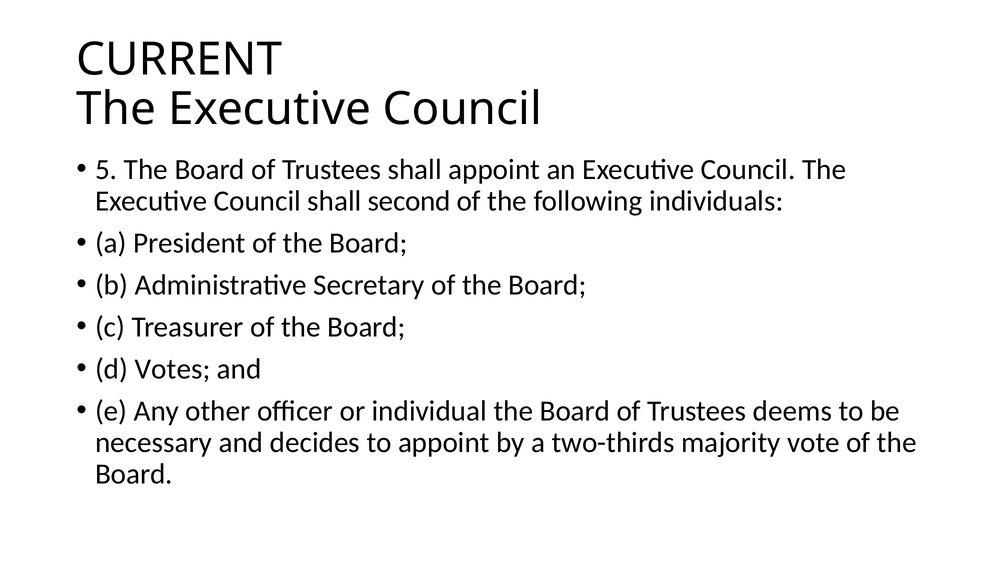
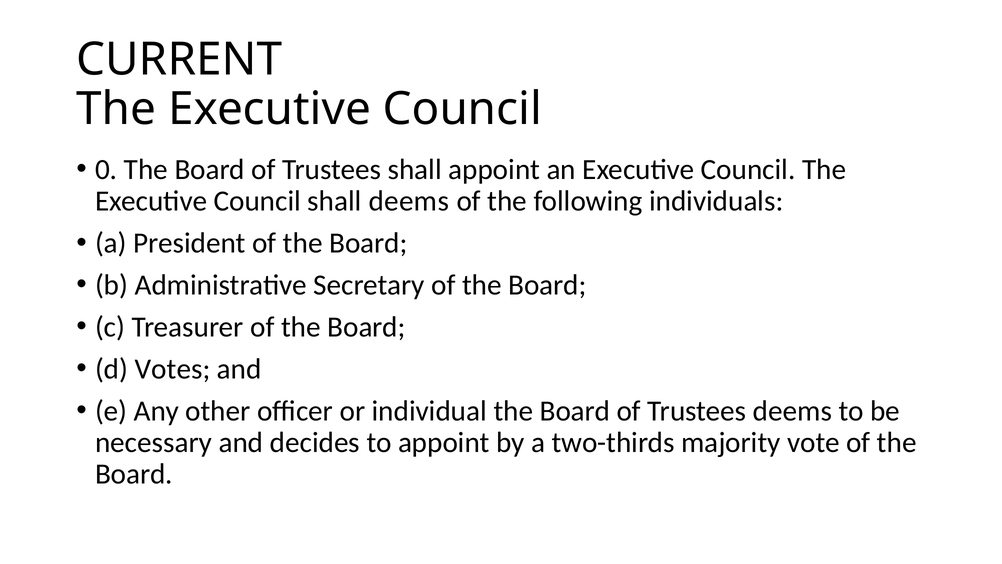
5: 5 -> 0
shall second: second -> deems
